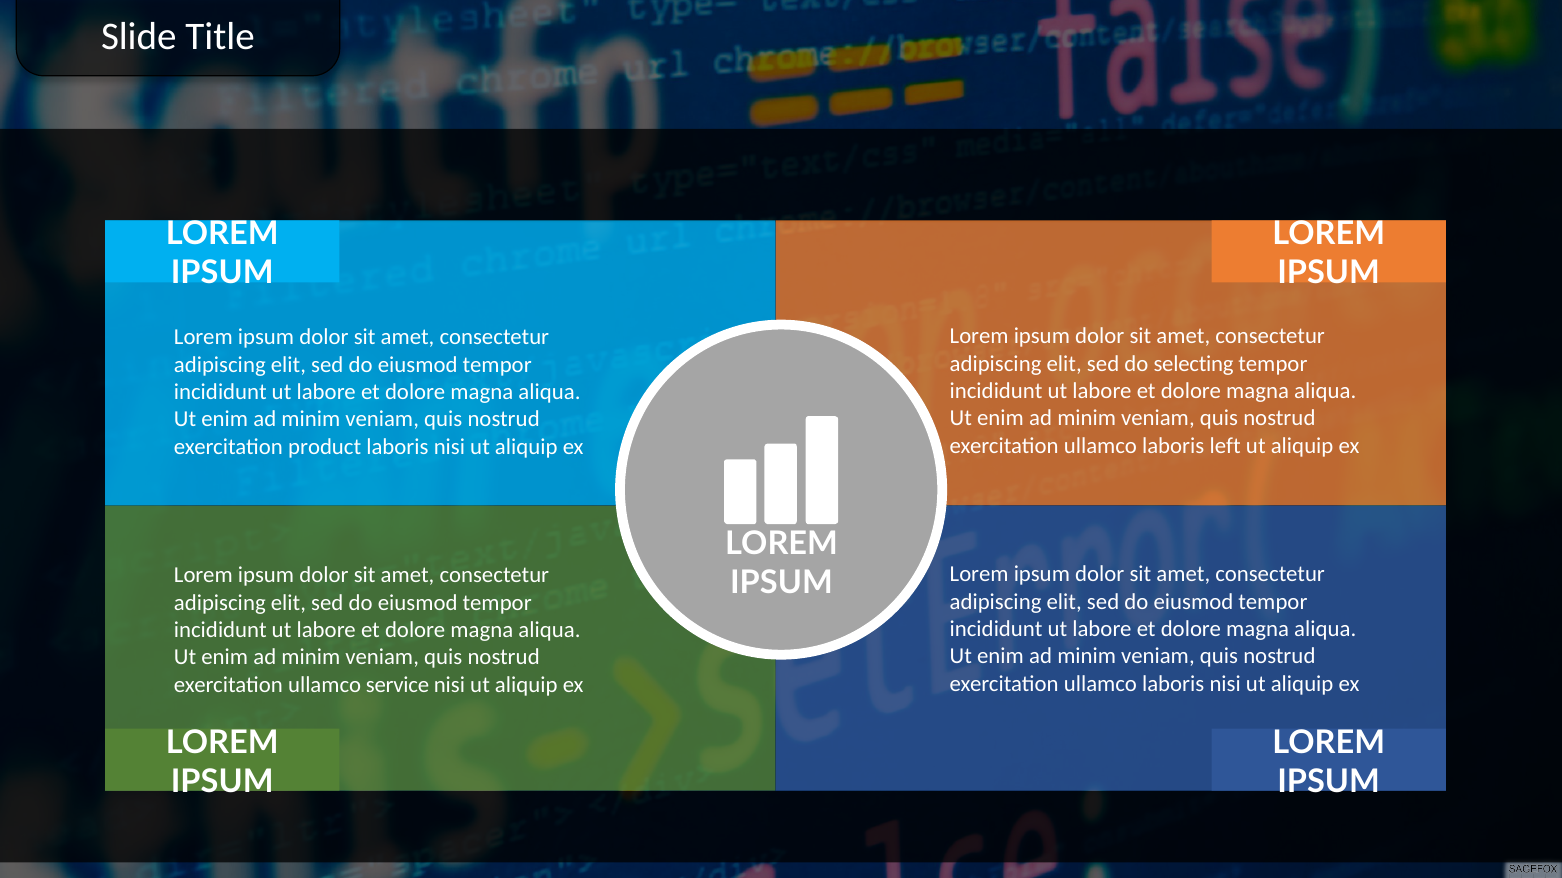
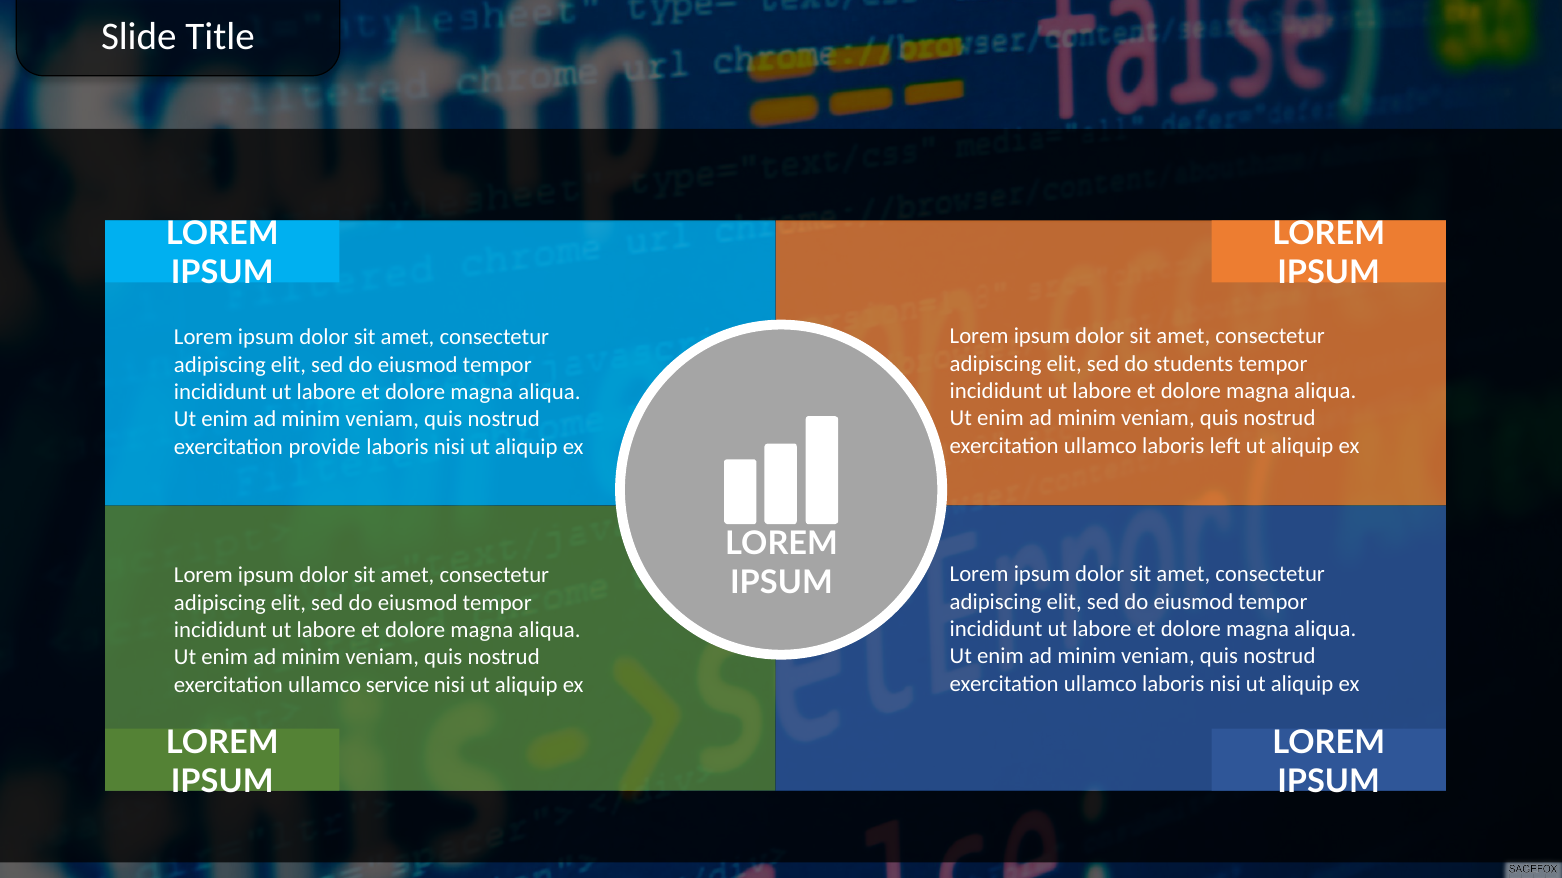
selecting: selecting -> students
product: product -> provide
